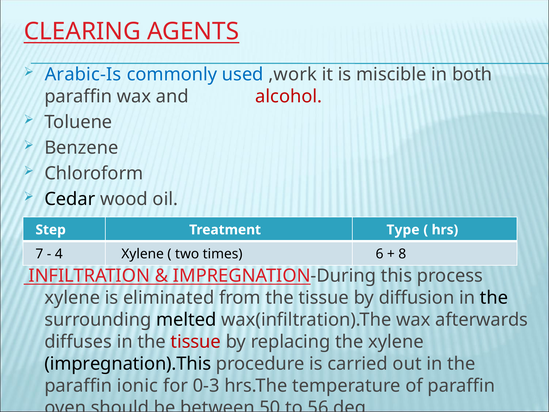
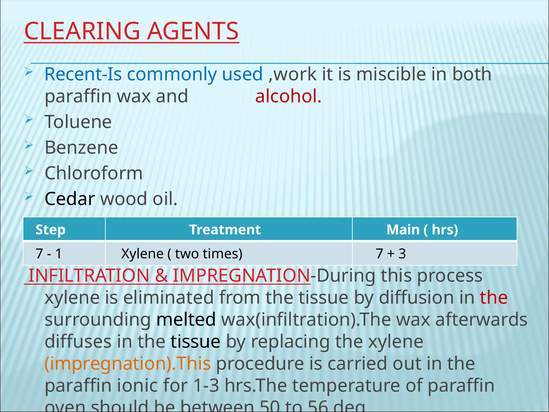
Arabic-Is: Arabic-Is -> Recent-Is
Type: Type -> Main
4: 4 -> 1
times 6: 6 -> 7
8: 8 -> 3
the at (494, 298) colour: black -> red
tissue at (196, 342) colour: red -> black
impregnation).This colour: black -> orange
0-3: 0-3 -> 1-3
